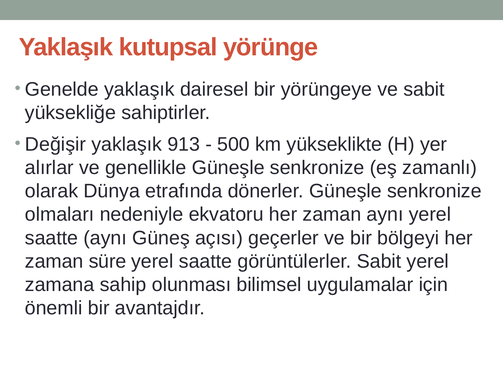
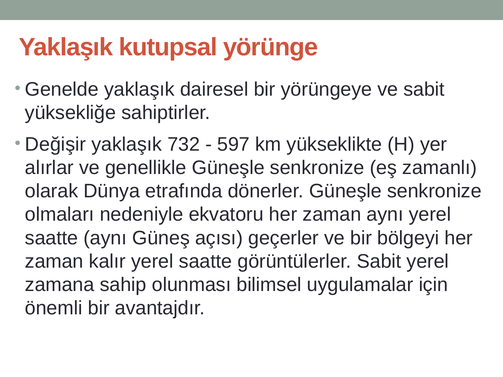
913: 913 -> 732
500: 500 -> 597
süre: süre -> kalır
